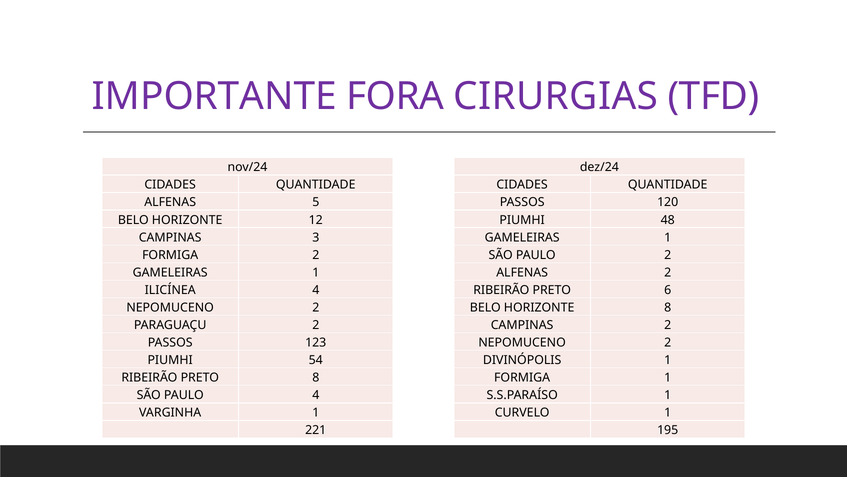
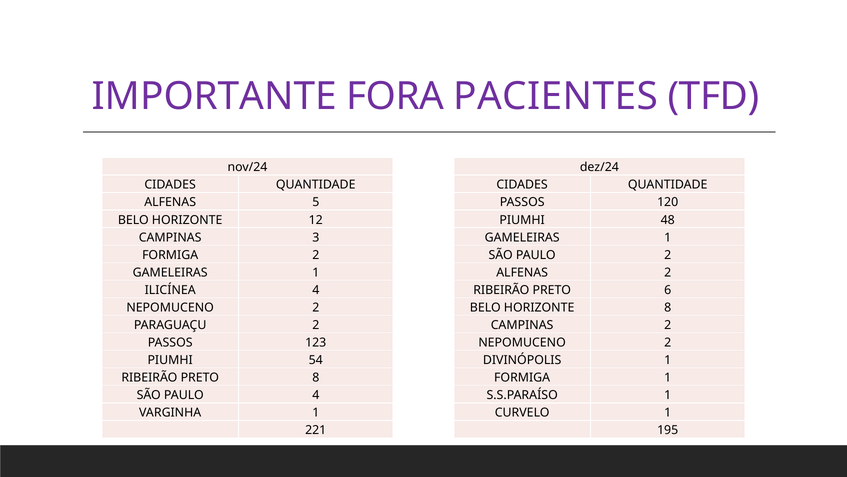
CIRURGIAS: CIRURGIAS -> PACIENTES
